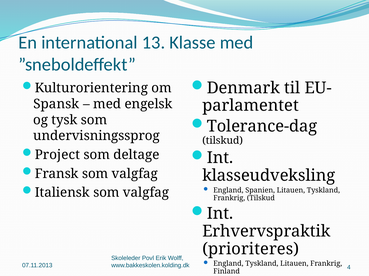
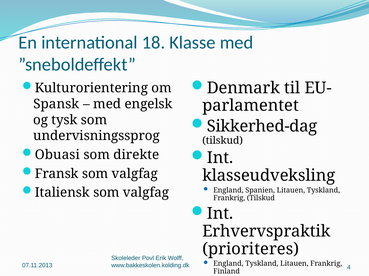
13: 13 -> 18
Tolerance-dag: Tolerance-dag -> Sikkerhed-dag
Project: Project -> Obuasi
deltage: deltage -> direkte
